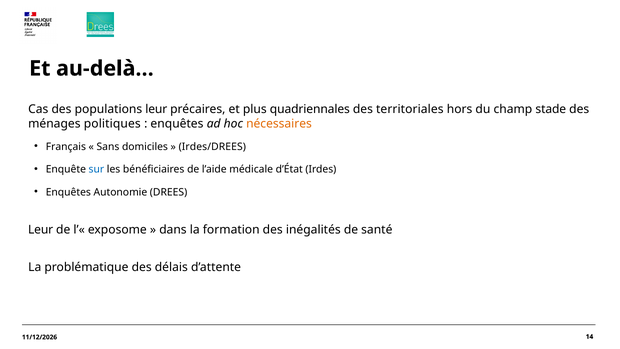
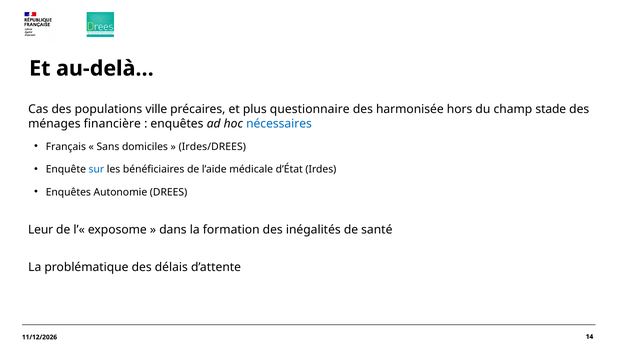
populations leur: leur -> ville
quadriennales: quadriennales -> questionnaire
territoriales: territoriales -> harmonisée
politiques: politiques -> financière
nécessaires colour: orange -> blue
